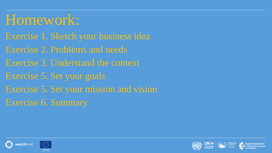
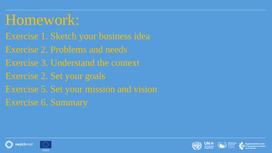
5 at (44, 76): 5 -> 2
